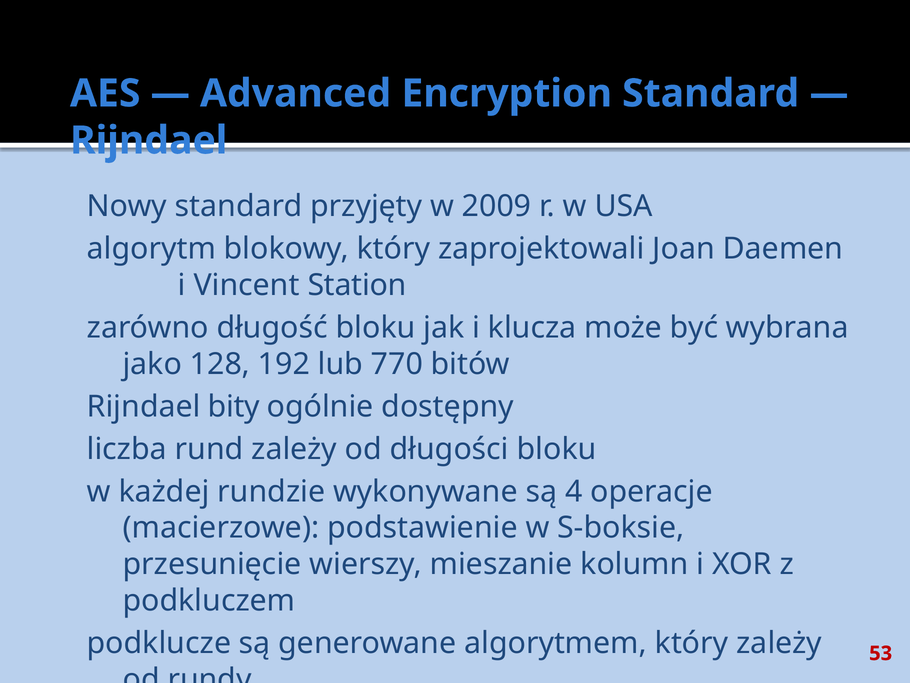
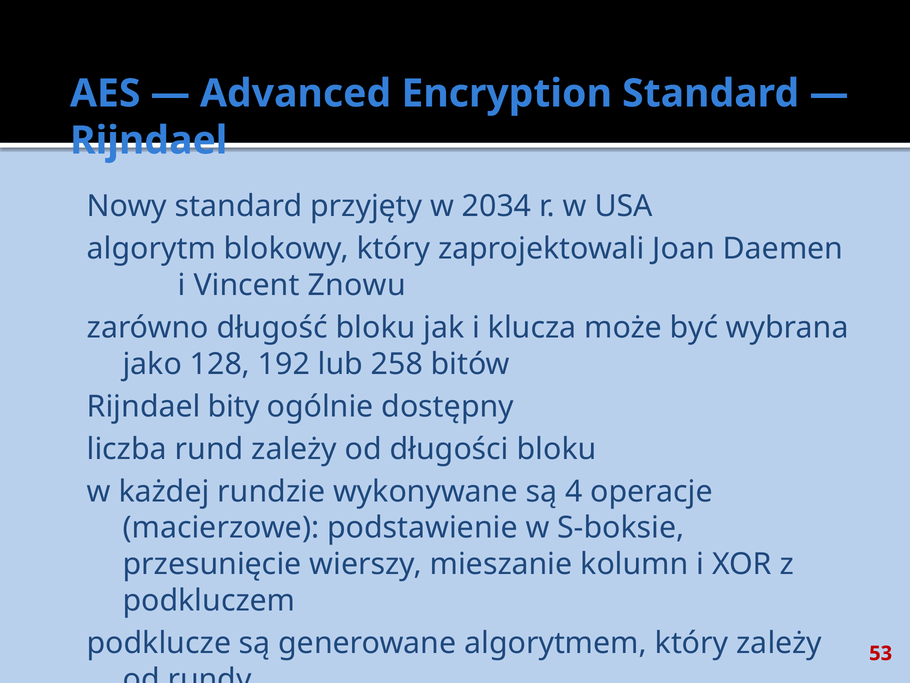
2009: 2009 -> 2034
Station: Station -> Znowu
770: 770 -> 258
